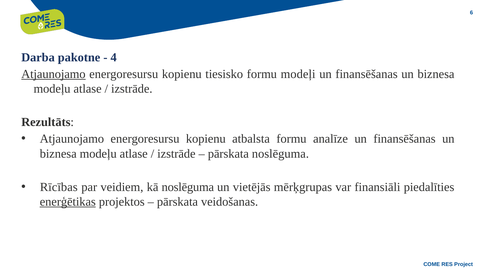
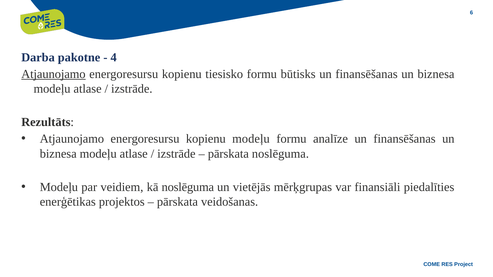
modeļi: modeļi -> būtisks
kopienu atbalsta: atbalsta -> modeļu
Rīcības at (59, 187): Rīcības -> Modeļu
enerģētikas underline: present -> none
